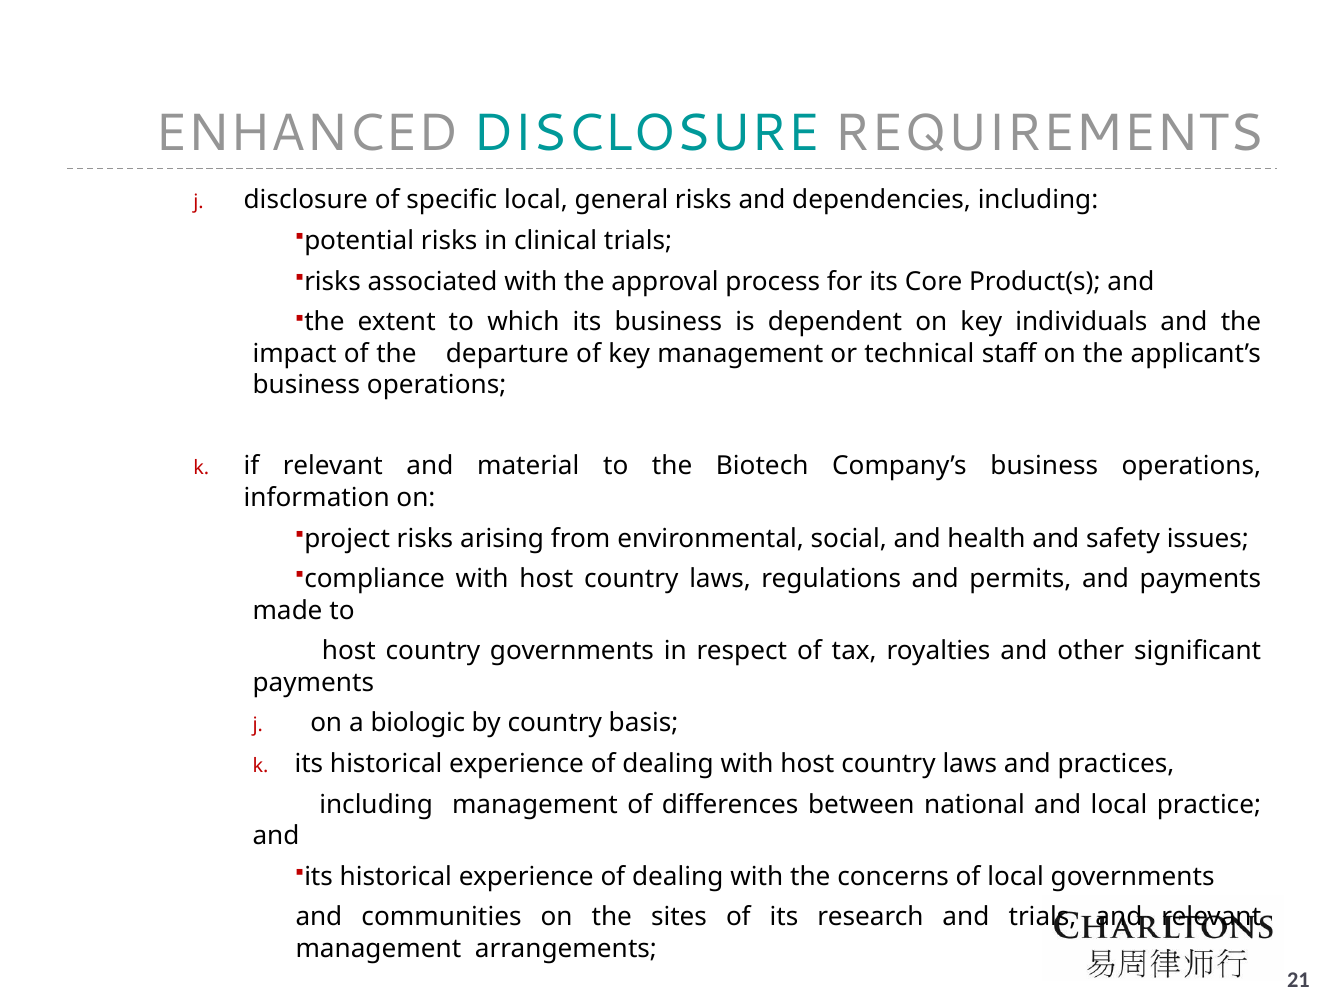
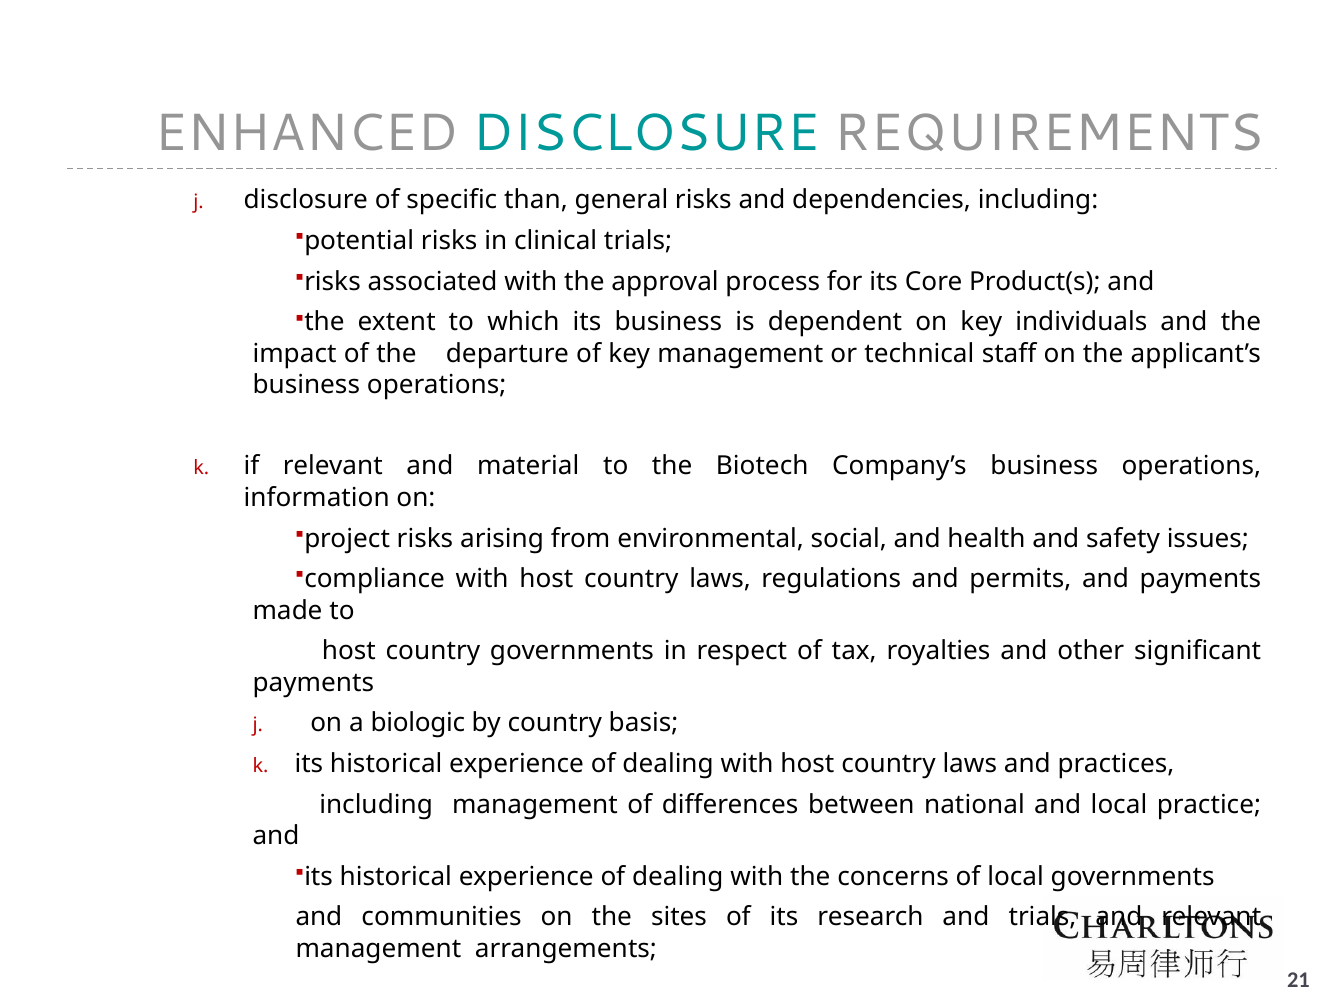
specific local: local -> than
